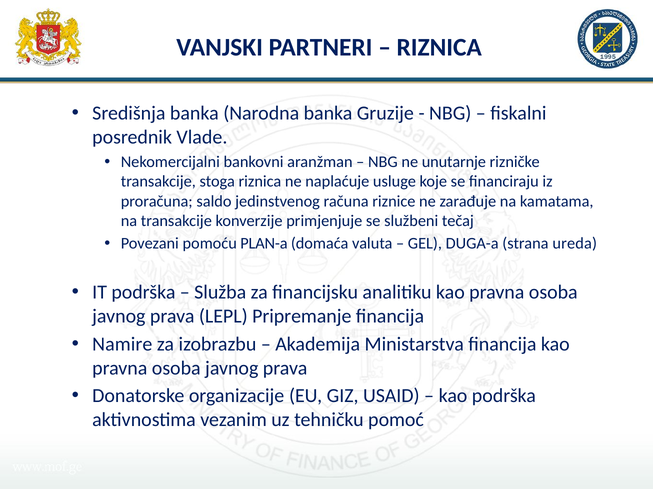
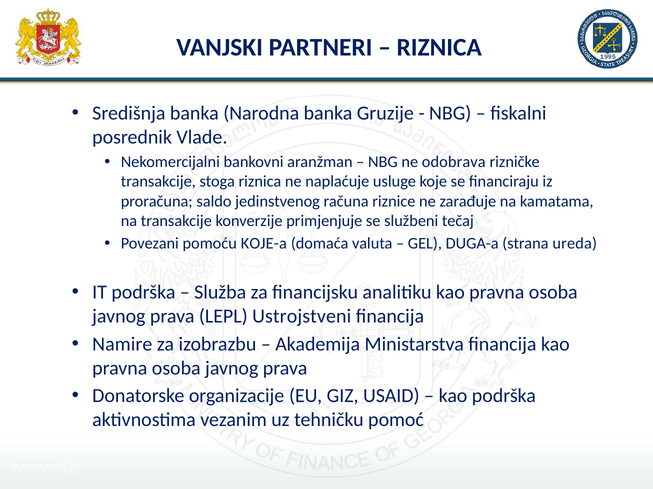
unutarnje: unutarnje -> odobrava
PLAN-a: PLAN-a -> KOJE-a
Pripremanje: Pripremanje -> Ustrojstveni
